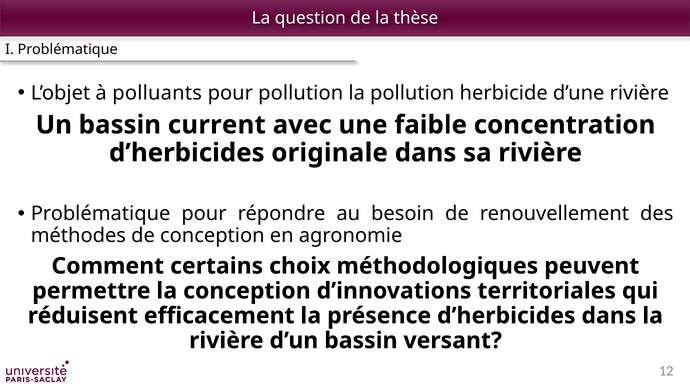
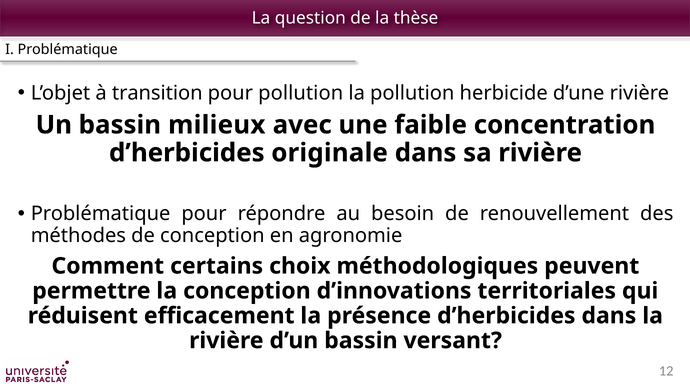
polluants: polluants -> transition
current: current -> milieux
